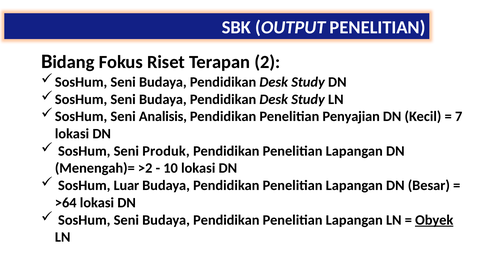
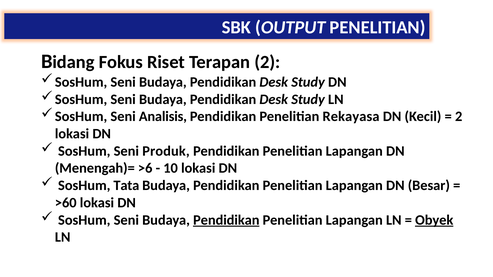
Penyajian: Penyajian -> Rekayasa
7 at (459, 117): 7 -> 2
>2: >2 -> >6
Luar: Luar -> Tata
>64: >64 -> >60
Pendidikan at (226, 220) underline: none -> present
